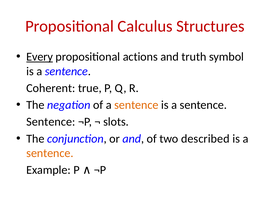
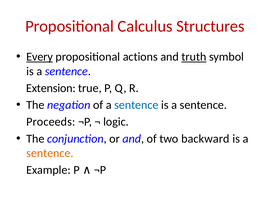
truth underline: none -> present
Coherent: Coherent -> Extension
sentence at (136, 105) colour: orange -> blue
Sentence at (51, 122): Sentence -> Proceeds
slots: slots -> logic
described: described -> backward
